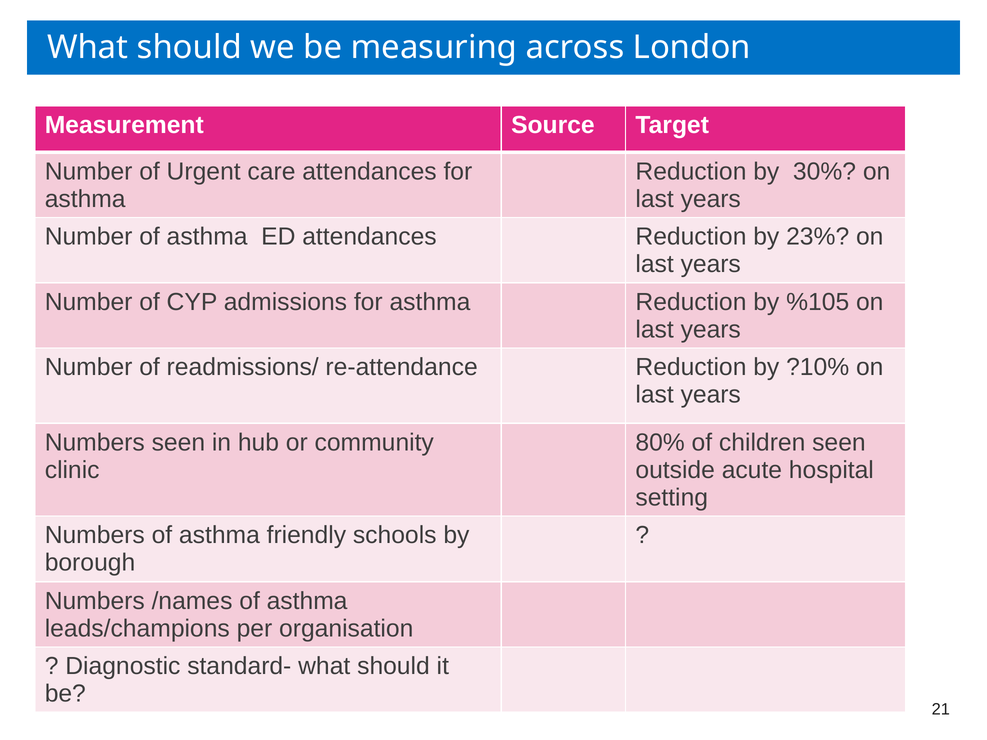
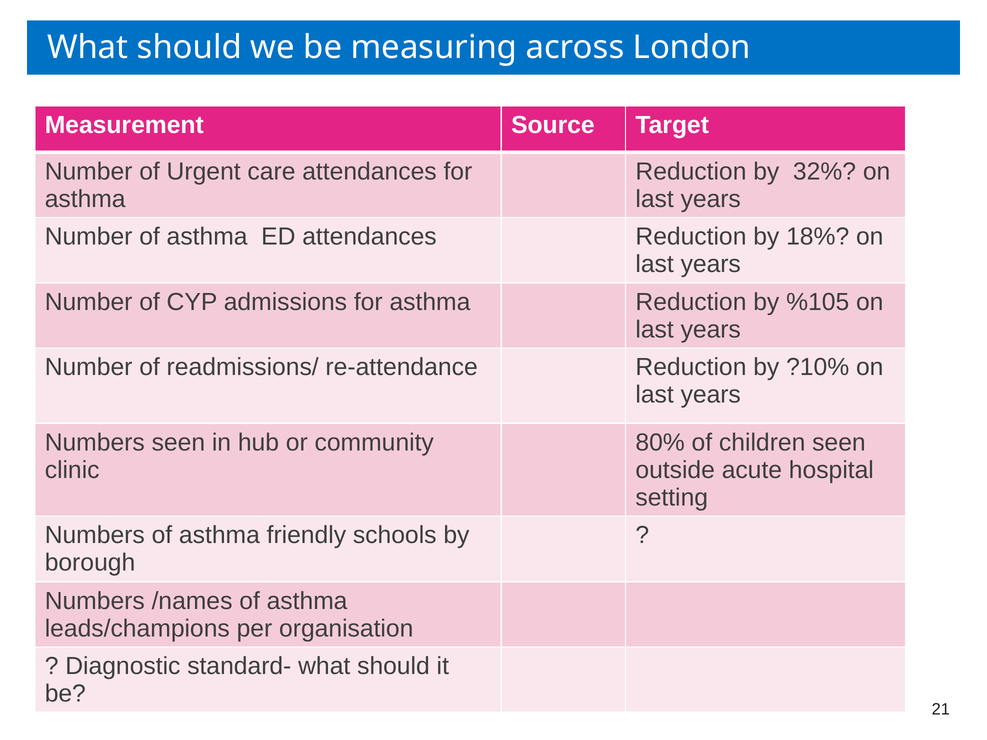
30%: 30% -> 32%
23%: 23% -> 18%
